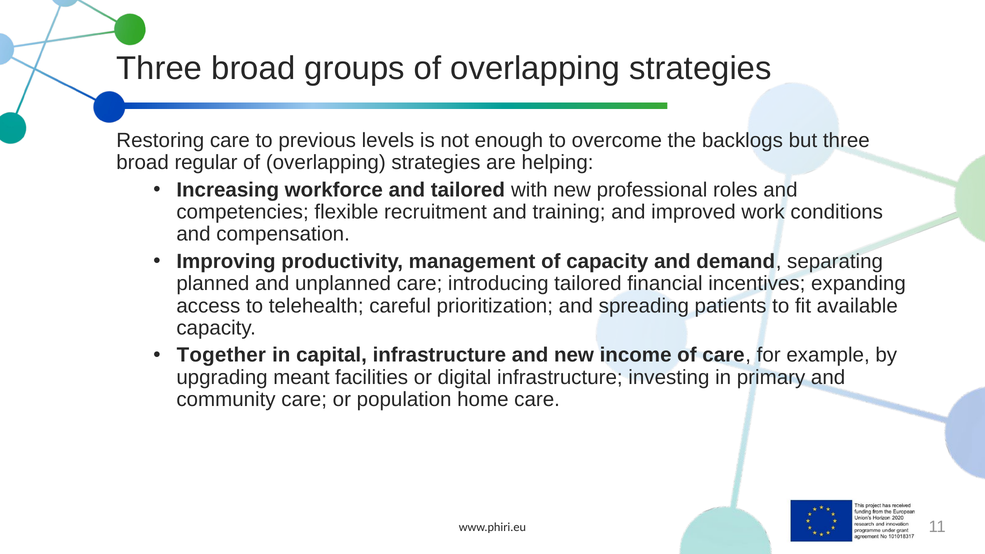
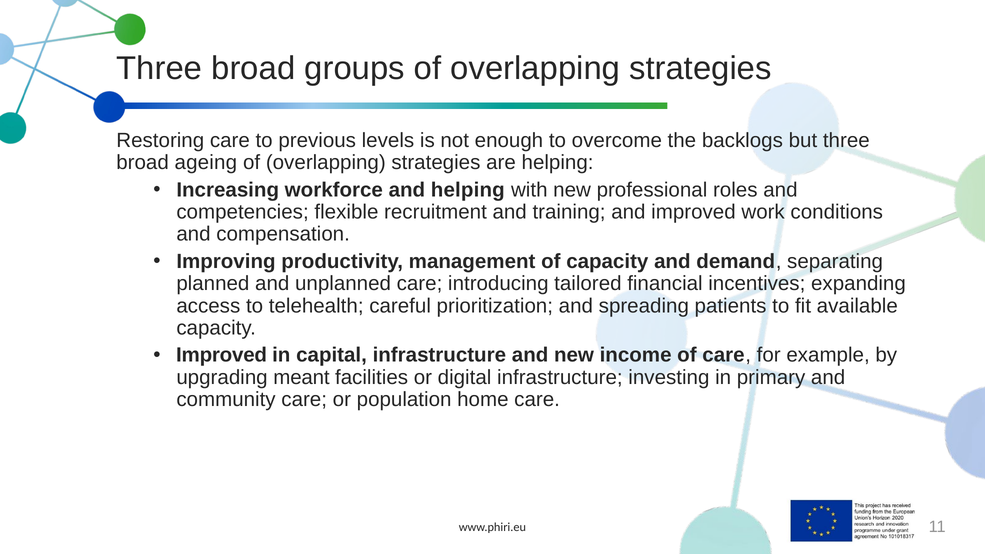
regular: regular -> ageing
and tailored: tailored -> helping
Together at (221, 355): Together -> Improved
